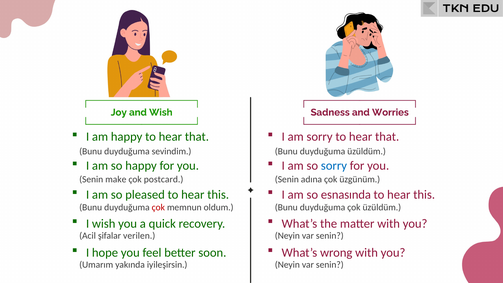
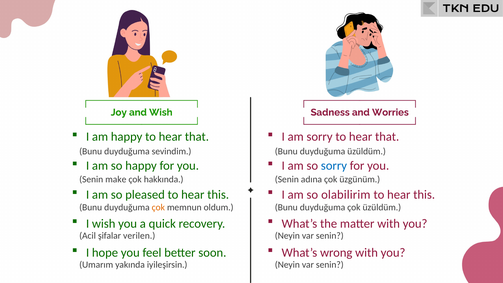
postcard: postcard -> hakkında
esnasında: esnasında -> olabilirim
çok at (158, 207) colour: red -> orange
